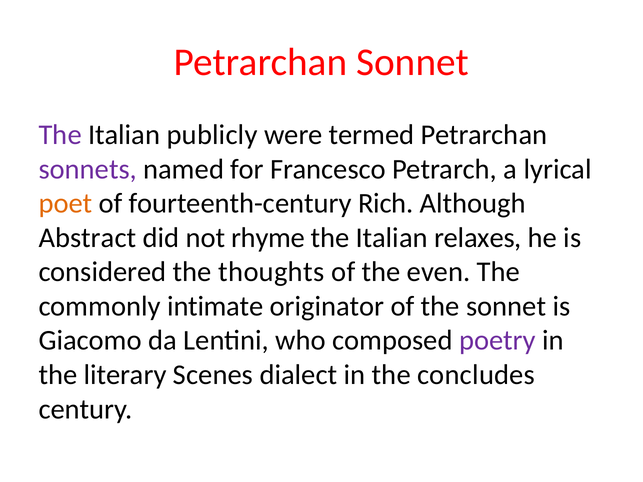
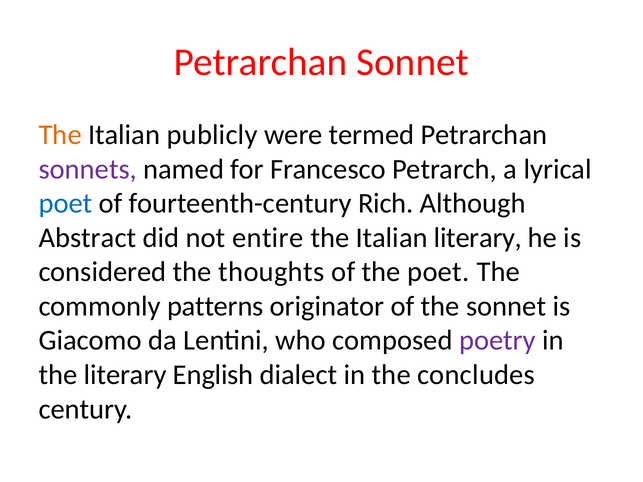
The at (60, 135) colour: purple -> orange
poet at (65, 203) colour: orange -> blue
rhyme: rhyme -> entire
Italian relaxes: relaxes -> literary
the even: even -> poet
intimate: intimate -> patterns
Scenes: Scenes -> English
